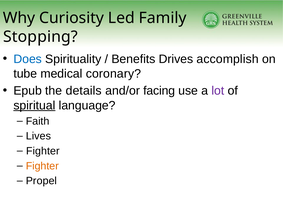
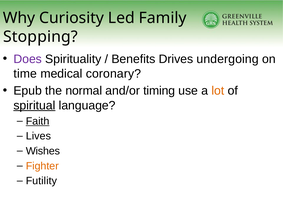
Does colour: blue -> purple
accomplish: accomplish -> undergoing
tube: tube -> time
details: details -> normal
facing: facing -> timing
lot colour: purple -> orange
Faith underline: none -> present
Fighter at (43, 151): Fighter -> Wishes
Propel: Propel -> Futility
